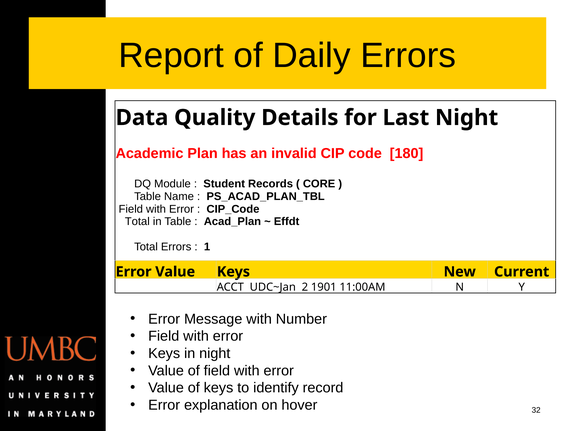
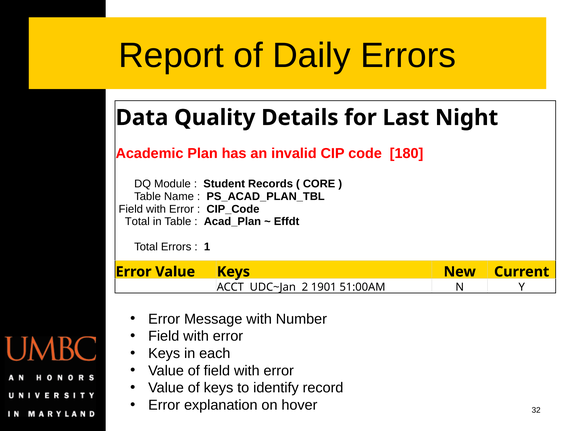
11:00AM: 11:00AM -> 51:00AM
in night: night -> each
